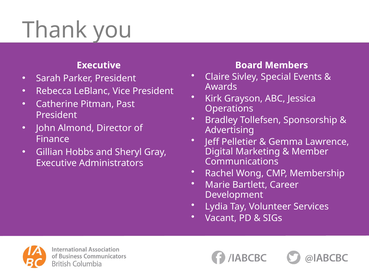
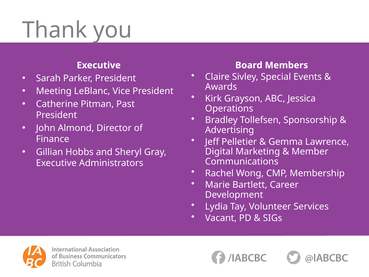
Rebecca: Rebecca -> Meeting
